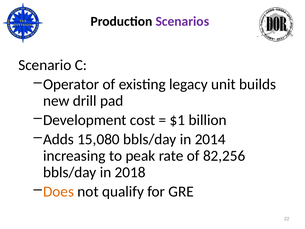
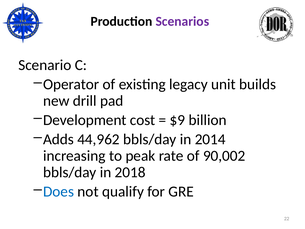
$1: $1 -> $9
15,080: 15,080 -> 44,962
82,256: 82,256 -> 90,002
Does colour: orange -> blue
